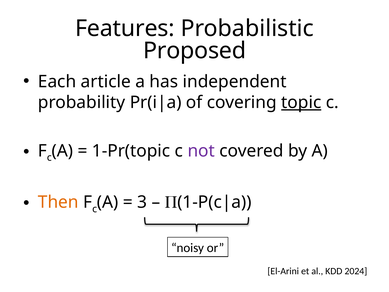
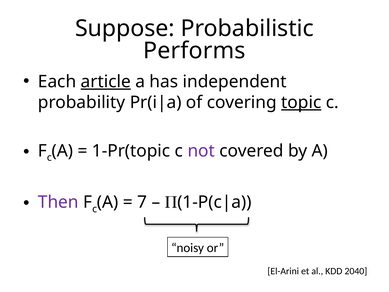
Features: Features -> Suppose
Proposed: Proposed -> Performs
article underline: none -> present
Then colour: orange -> purple
3: 3 -> 7
2024: 2024 -> 2040
